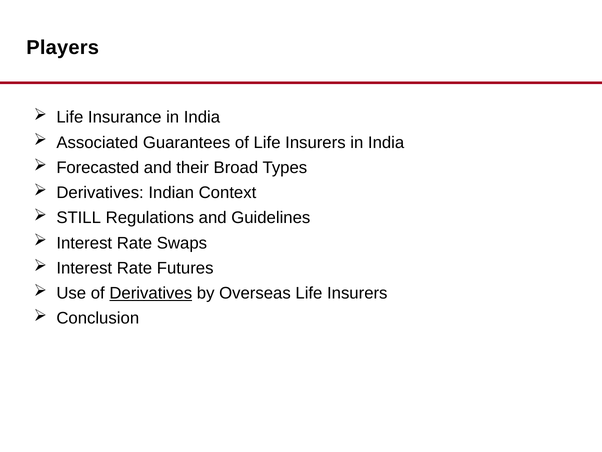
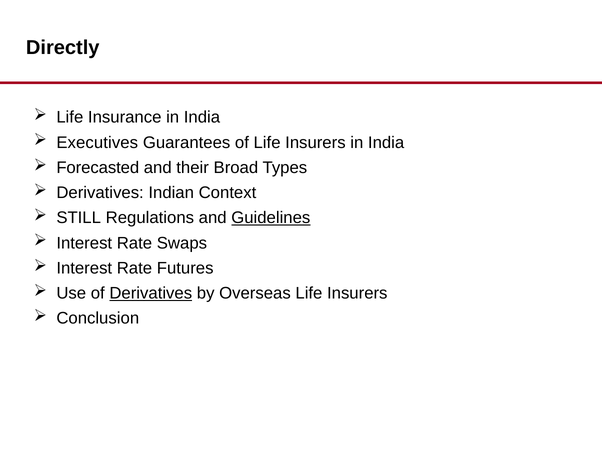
Players: Players -> Directly
Associated: Associated -> Executives
Guidelines underline: none -> present
